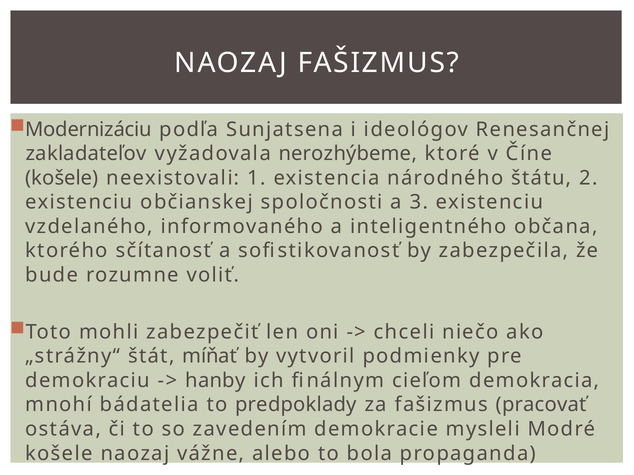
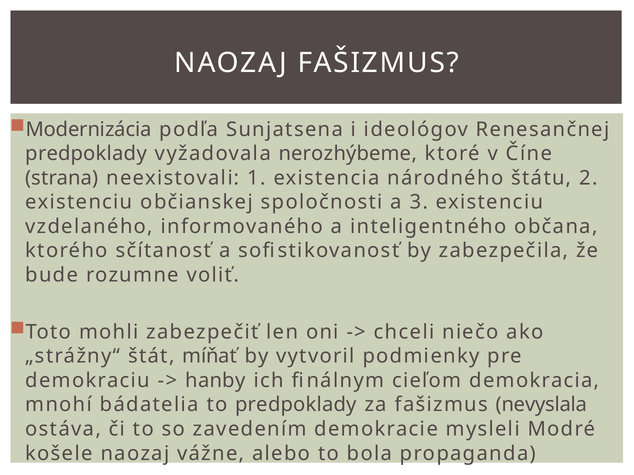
Modernizáciu: Modernizáciu -> Modernizácia
zakladateľov at (86, 154): zakladateľov -> predpoklady
košele at (62, 178): košele -> strana
pracovať: pracovať -> nevyslala
